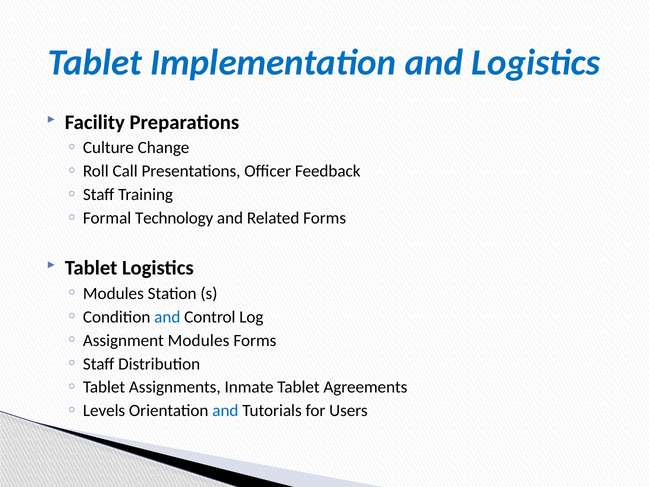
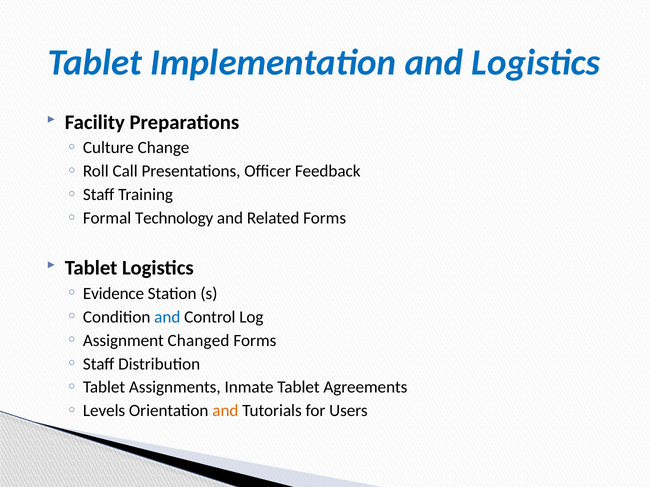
Modules at (113, 293): Modules -> Evidence
Assignment Modules: Modules -> Changed
and at (225, 411) colour: blue -> orange
